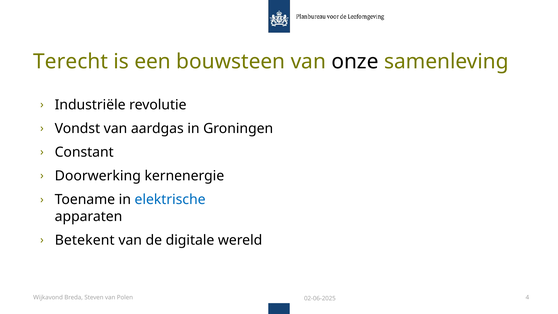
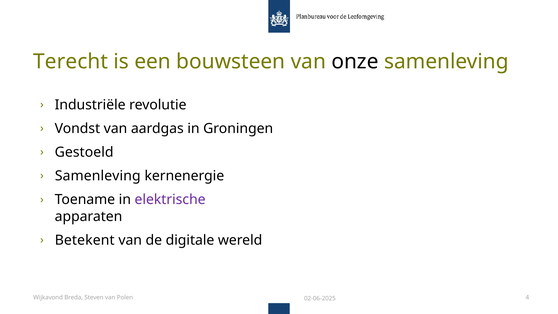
Constant: Constant -> Gestoeld
Doorwerking at (98, 176): Doorwerking -> Samenleving
elektrische colour: blue -> purple
